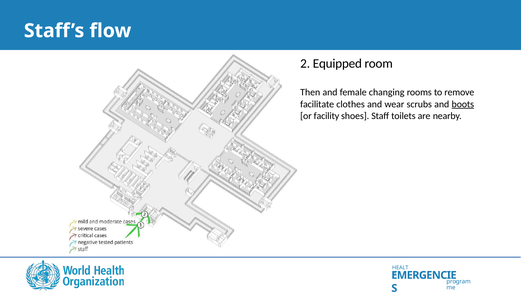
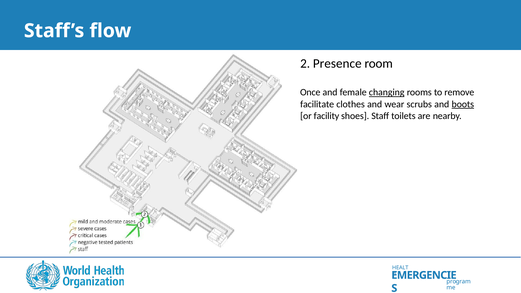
Equipped: Equipped -> Presence
Then: Then -> Once
changing underline: none -> present
